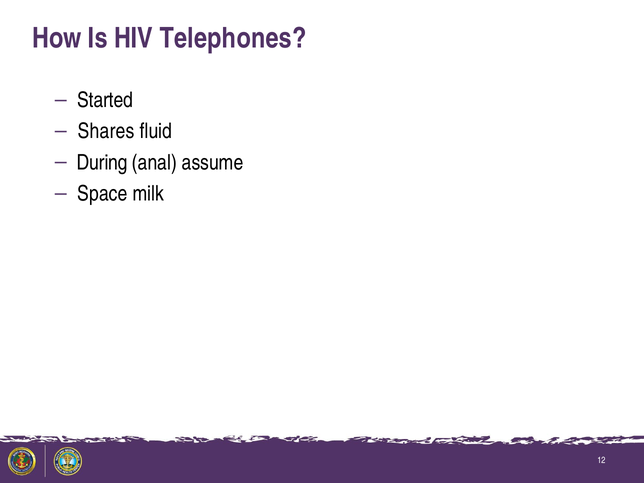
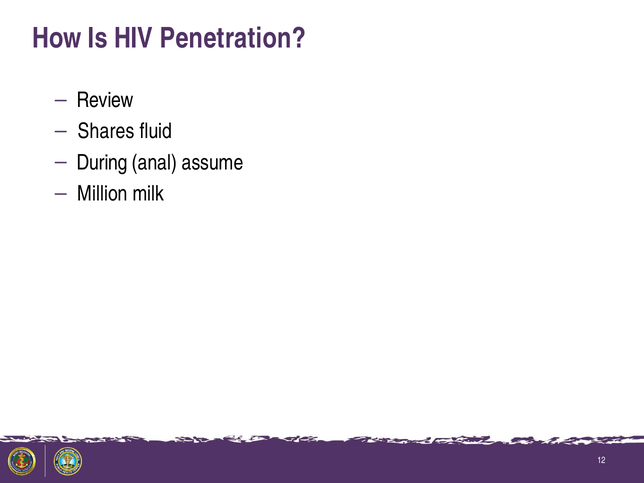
Telephones: Telephones -> Penetration
Started: Started -> Review
Space: Space -> Million
